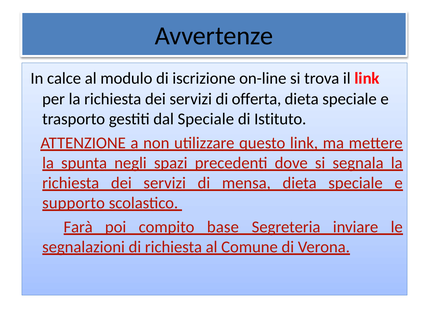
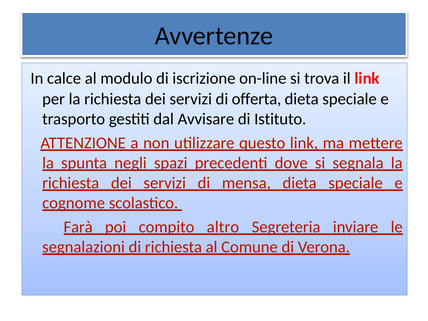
dal Speciale: Speciale -> Avvisare
supporto: supporto -> cognome
base: base -> altro
